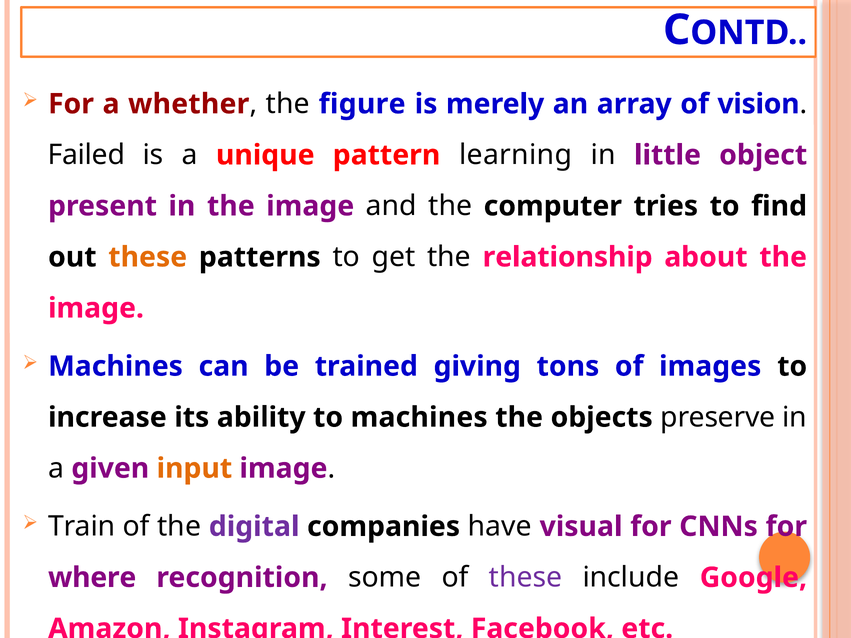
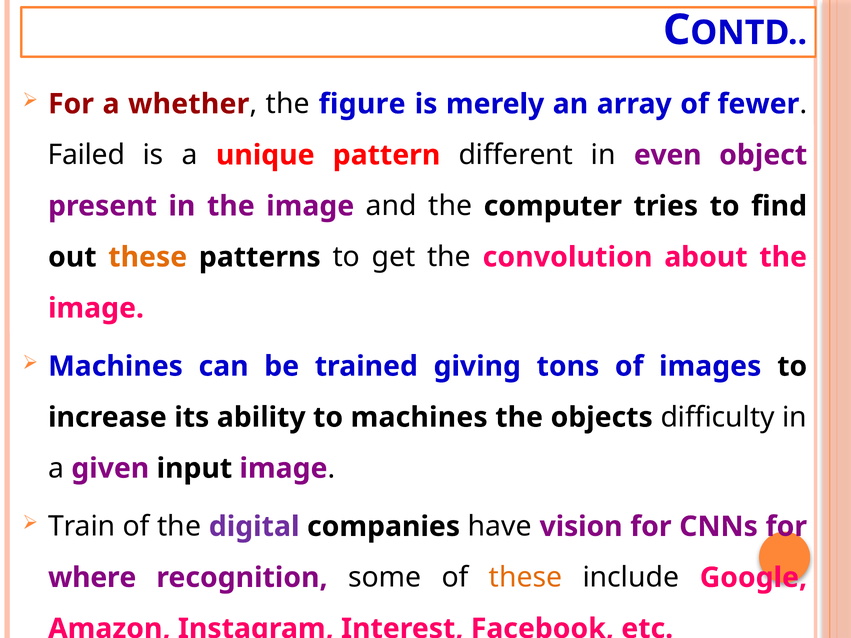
vision: vision -> fewer
learning: learning -> different
little: little -> even
relationship: relationship -> convolution
preserve: preserve -> difficulty
input colour: orange -> black
visual: visual -> vision
these at (526, 578) colour: purple -> orange
